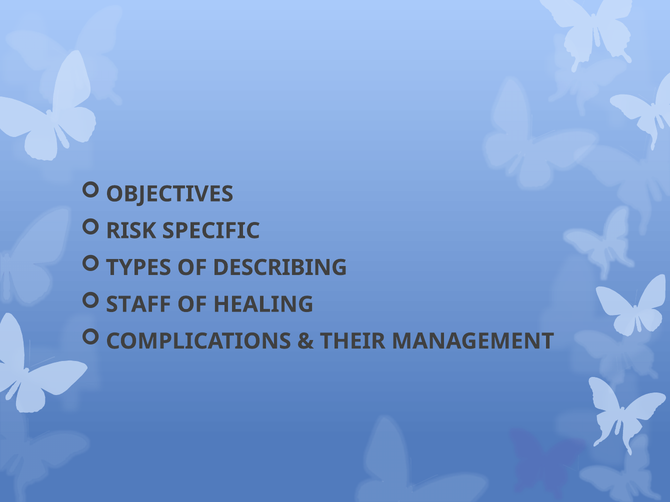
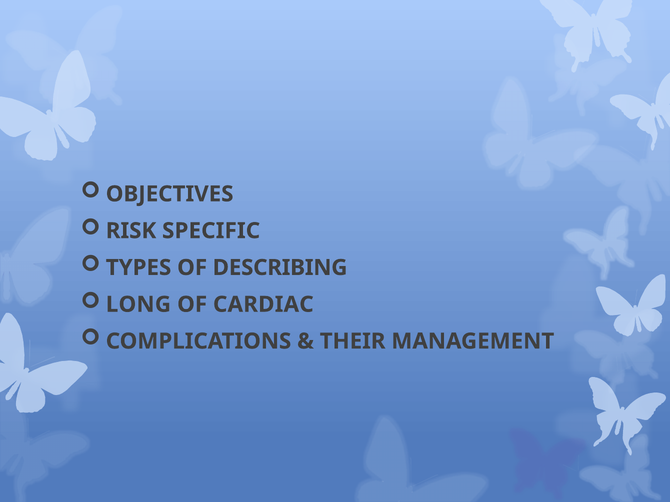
STAFF: STAFF -> LONG
HEALING: HEALING -> CARDIAC
